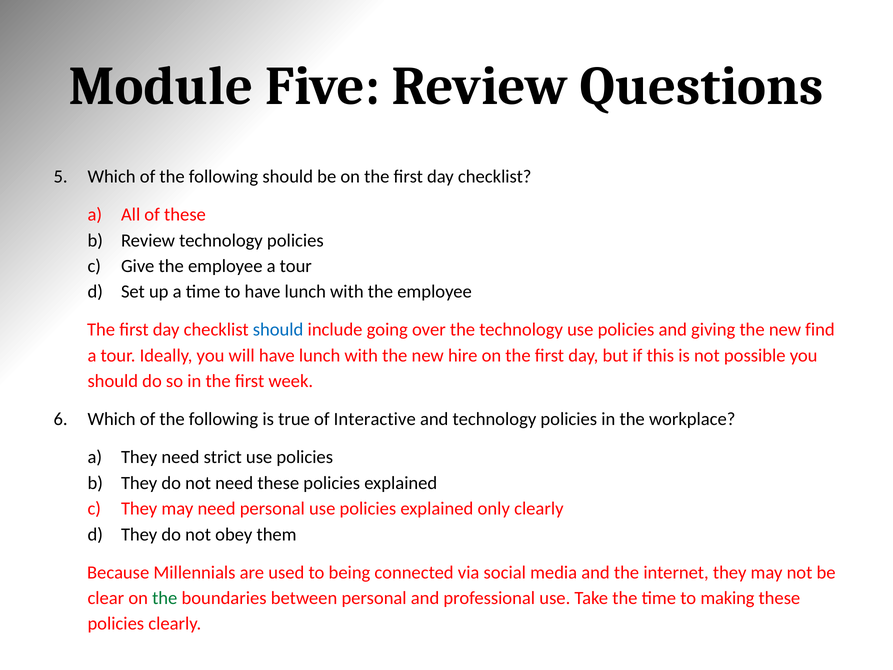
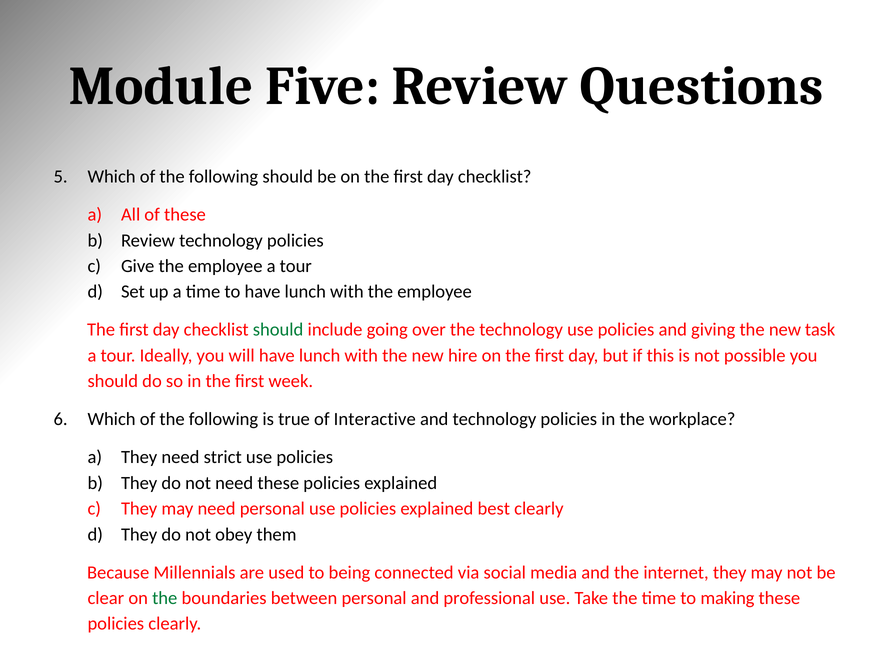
should at (278, 330) colour: blue -> green
find: find -> task
only: only -> best
